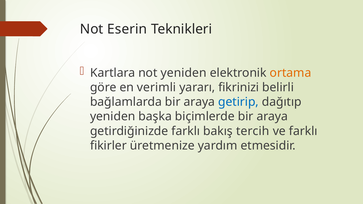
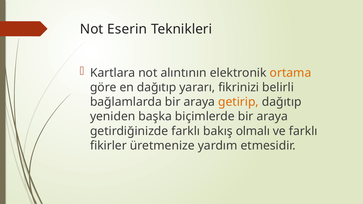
not yeniden: yeniden -> alıntının
en verimli: verimli -> dağıtıp
getirip colour: blue -> orange
tercih: tercih -> olmalı
